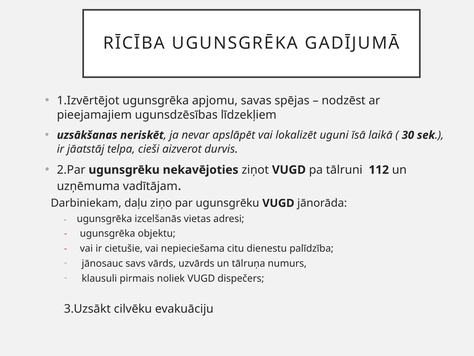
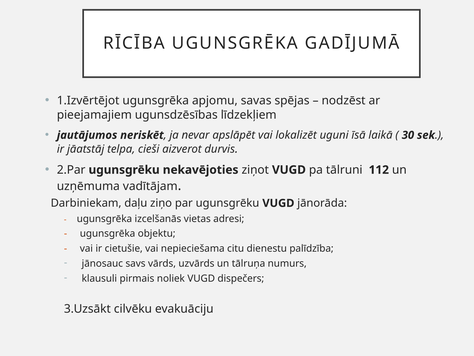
uzsākšanas: uzsākšanas -> jautājumos
